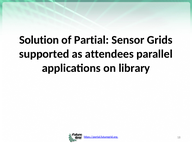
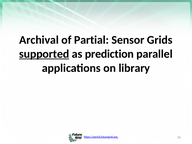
Solution: Solution -> Archival
supported underline: none -> present
attendees: attendees -> prediction
